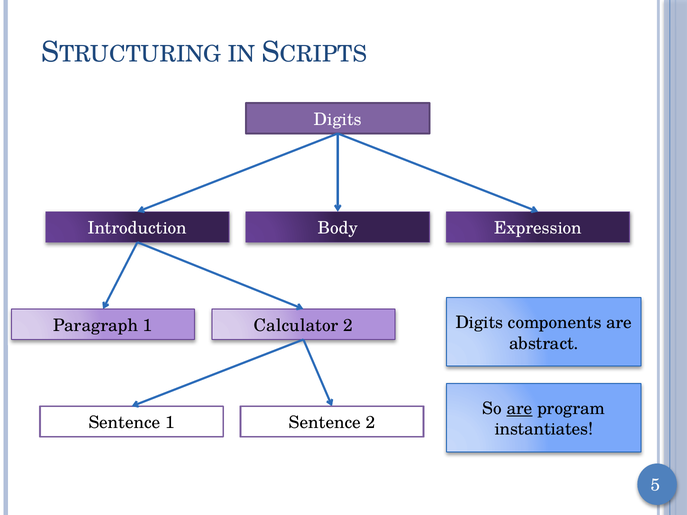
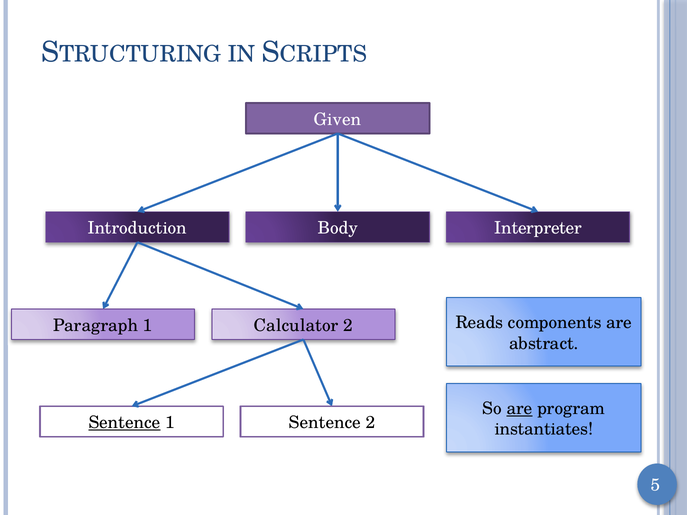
Digits at (338, 120): Digits -> Given
Expression: Expression -> Interpreter
Digits at (479, 323): Digits -> Reads
Sentence at (124, 423) underline: none -> present
